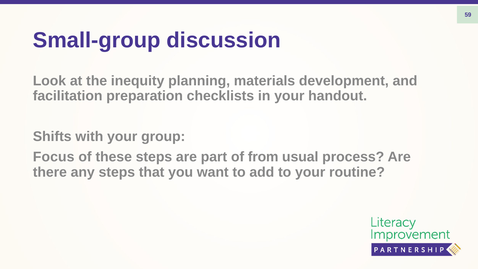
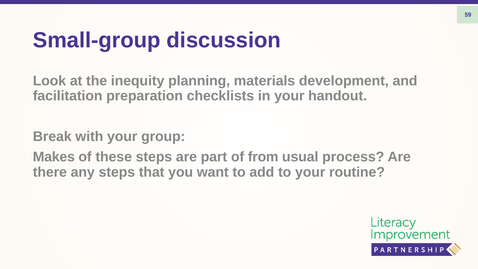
Shifts: Shifts -> Break
Focus: Focus -> Makes
